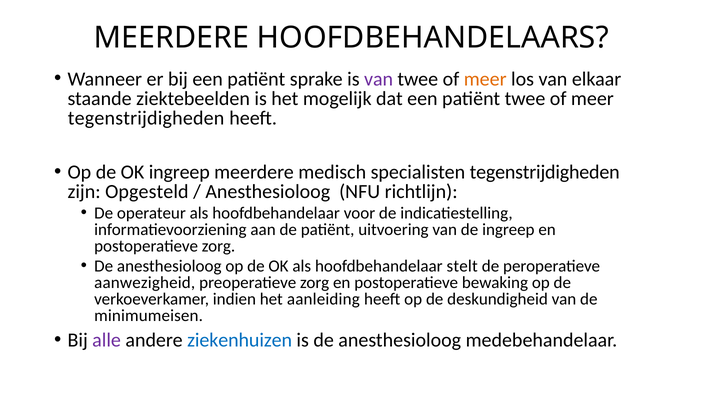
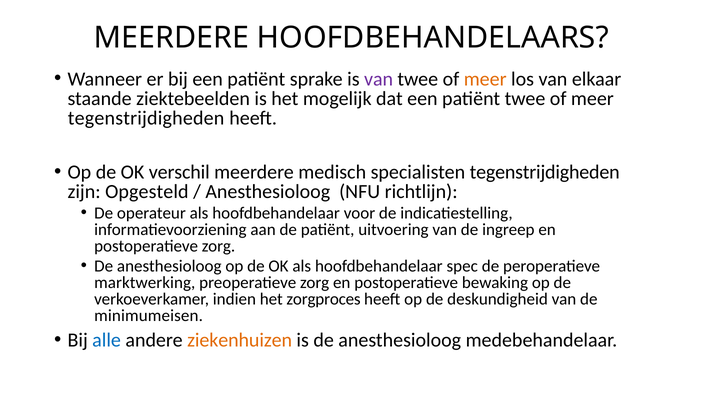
OK ingreep: ingreep -> verschil
stelt: stelt -> spec
aanwezigheid: aanwezigheid -> marktwerking
aanleiding: aanleiding -> zorgproces
alle colour: purple -> blue
ziekenhuizen colour: blue -> orange
